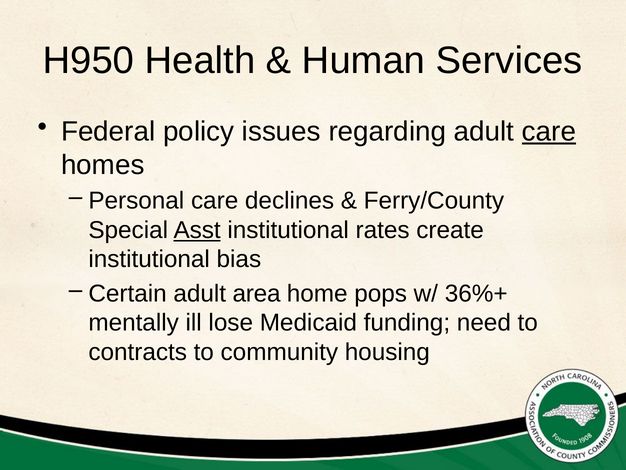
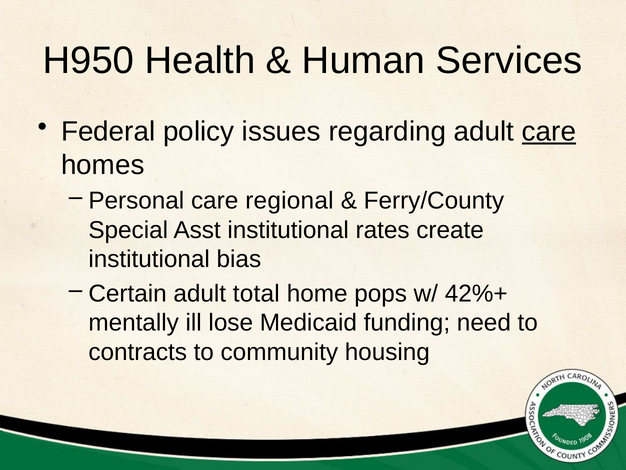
declines: declines -> regional
Asst underline: present -> none
area: area -> total
36%+: 36%+ -> 42%+
